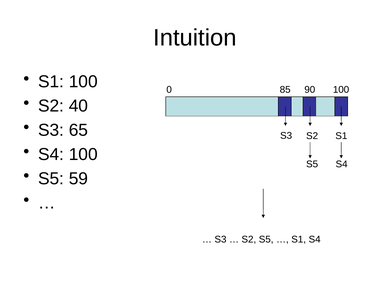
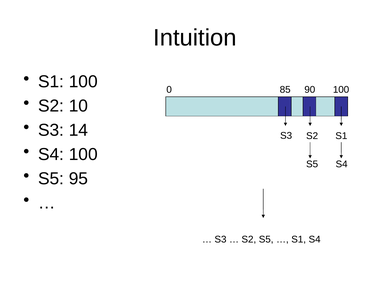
40: 40 -> 10
65: 65 -> 14
59: 59 -> 95
